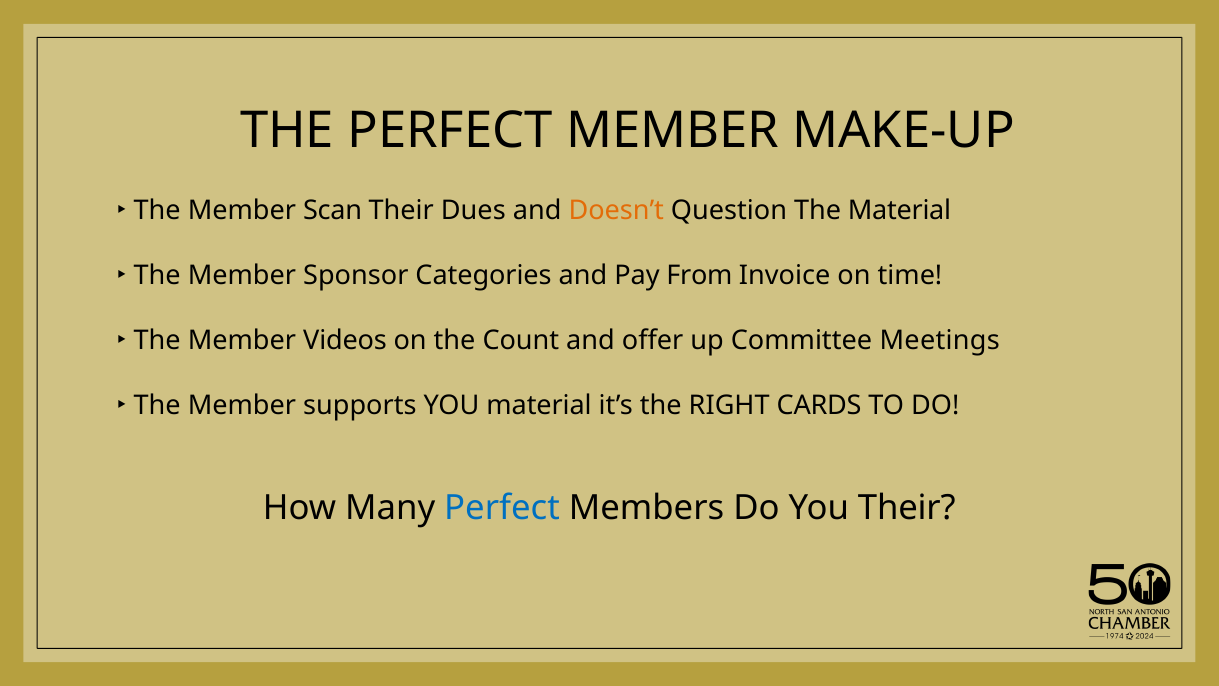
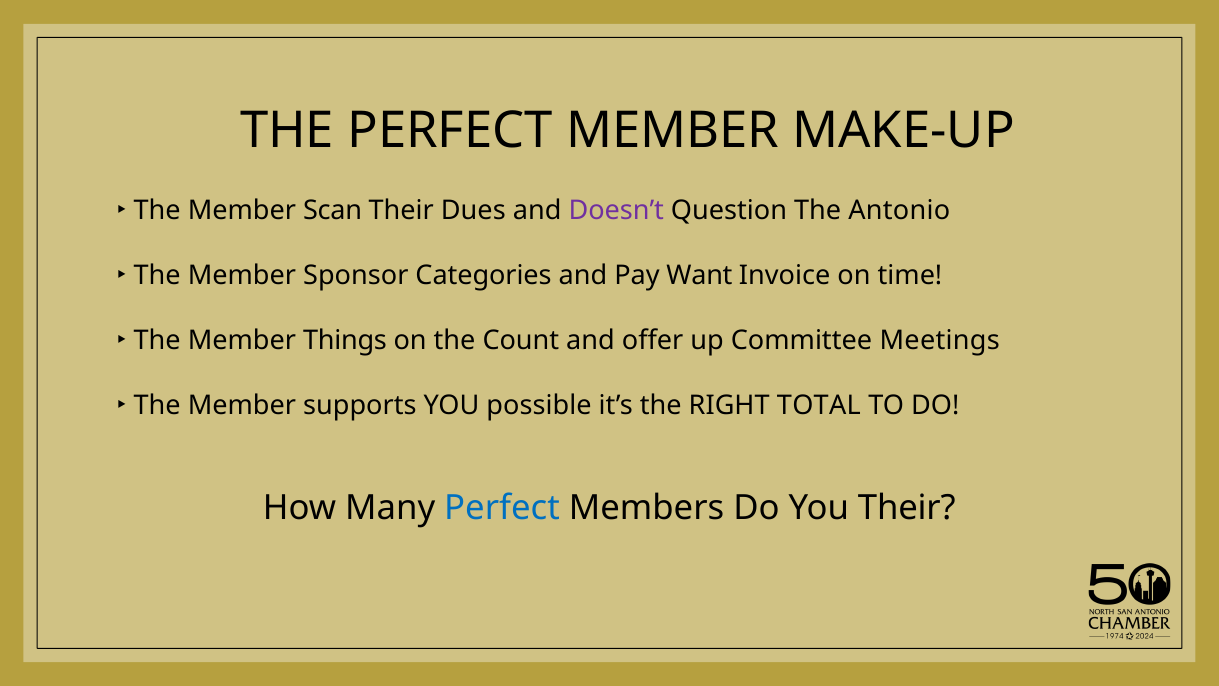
Doesn’t colour: orange -> purple
The Material: Material -> Antonio
From: From -> Want
Videos: Videos -> Things
YOU material: material -> possible
CARDS: CARDS -> TOTAL
